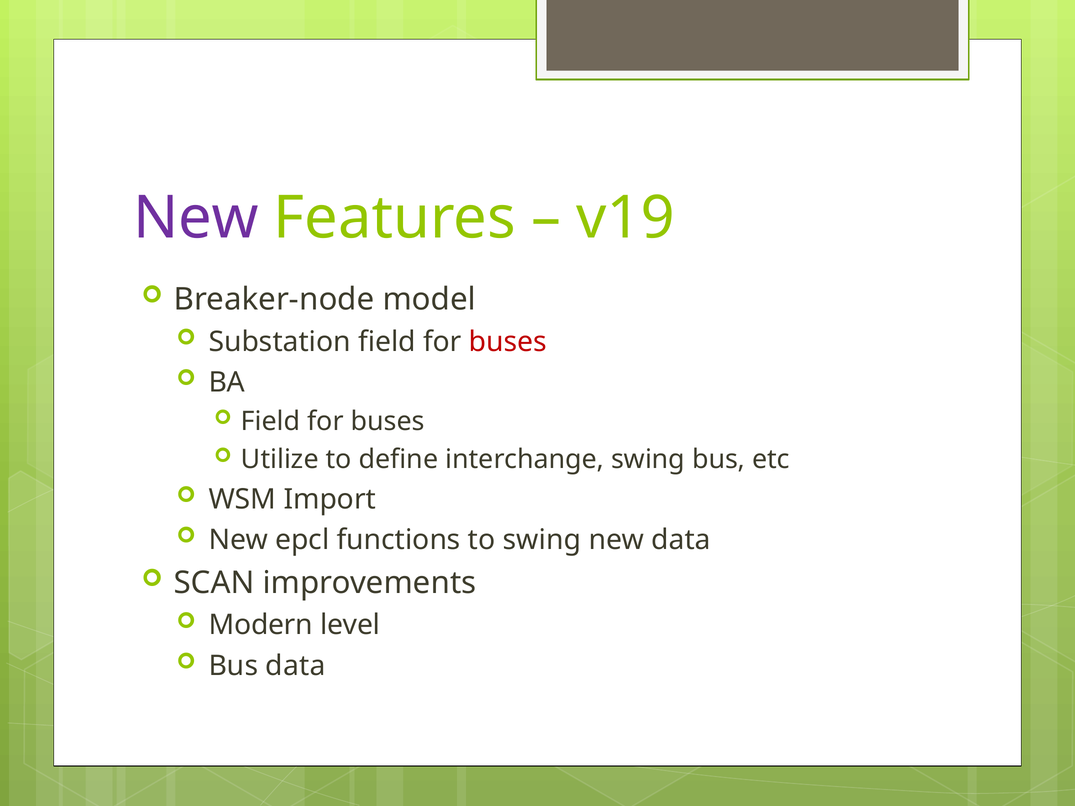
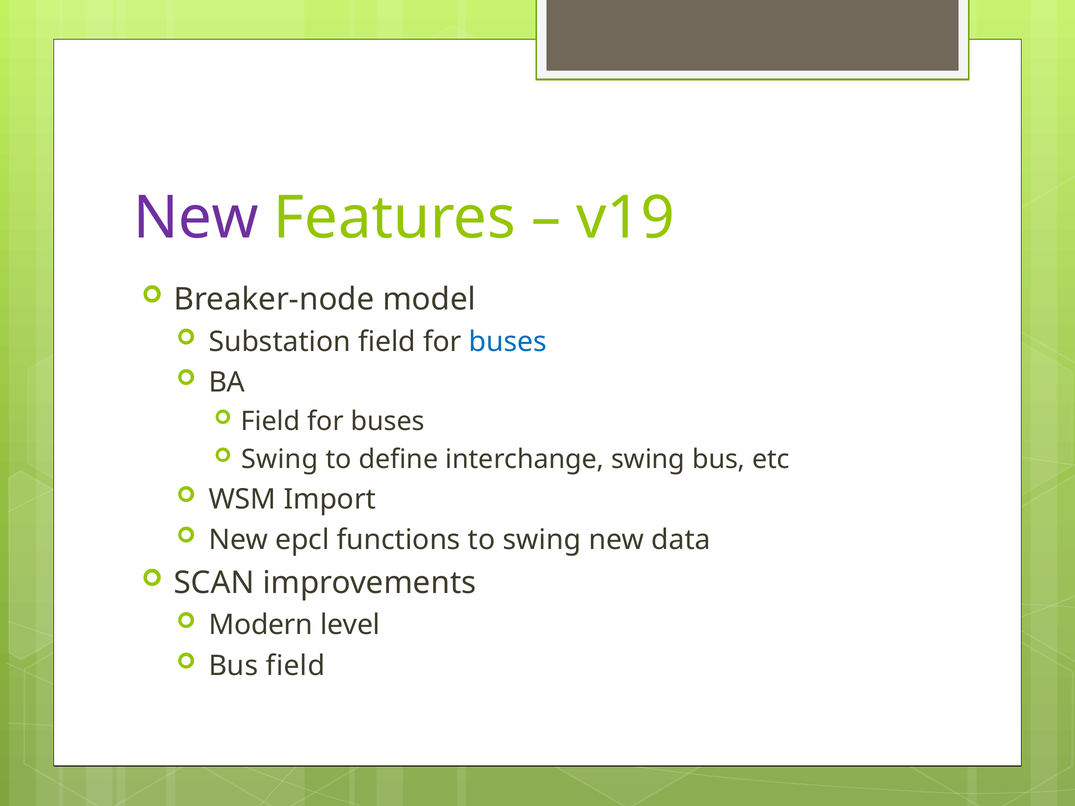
buses at (508, 342) colour: red -> blue
Utilize at (280, 460): Utilize -> Swing
Bus data: data -> field
